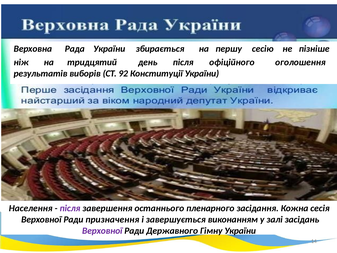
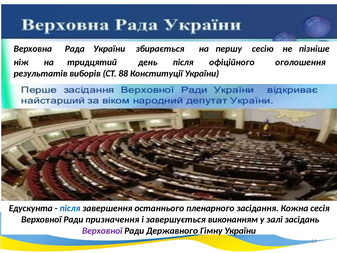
92: 92 -> 88
Населення: Населення -> Едускунта
після at (70, 208) colour: purple -> blue
